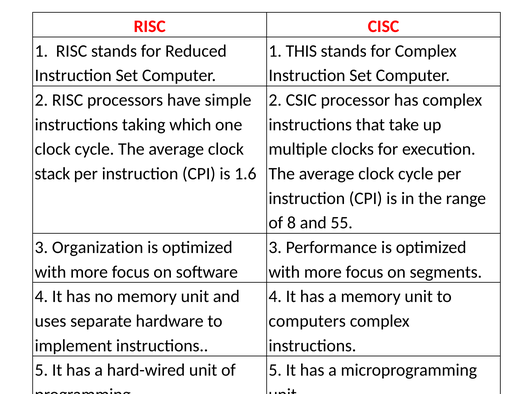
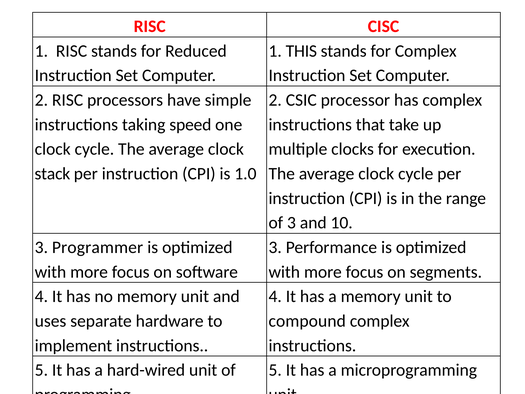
which: which -> speed
1.6: 1.6 -> 1.0
of 8: 8 -> 3
55: 55 -> 10
Organization: Organization -> Programmer
computers: computers -> compound
